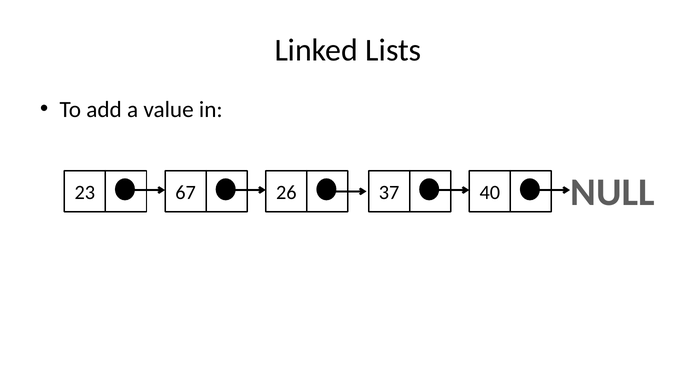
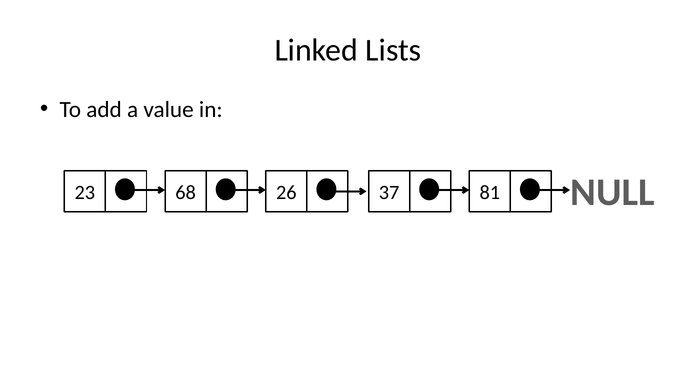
67: 67 -> 68
40: 40 -> 81
